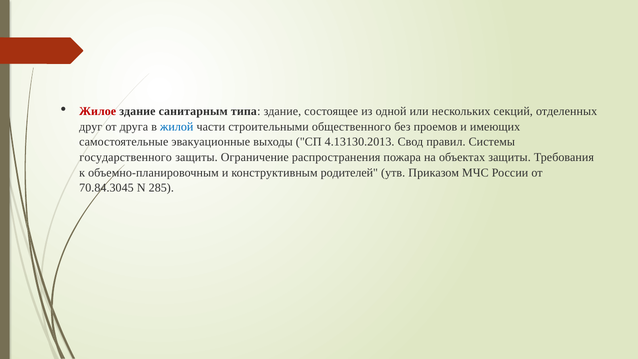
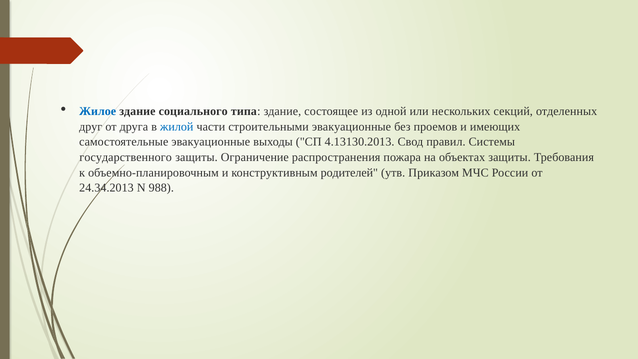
Жилое colour: red -> blue
санитарным: санитарным -> социального
строительными общественного: общественного -> эвакуационные
70.84.3045: 70.84.3045 -> 24.34.2013
285: 285 -> 988
